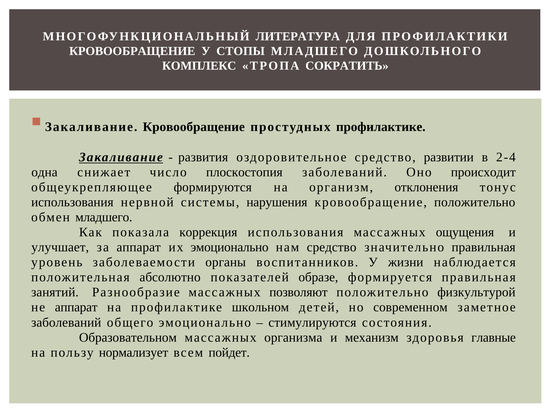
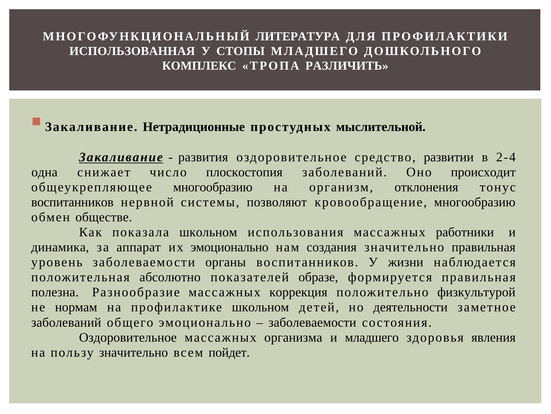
КРОВООБРАЩЕНИЕ at (132, 51): КРОВООБРАЩЕНИЕ -> ИСПОЛЬЗОВАННАЯ
СОКРАТИТЬ: СОКРАТИТЬ -> РАЗЛИЧИТЬ
Закаливание Кровообращение: Кровообращение -> Нетрадиционные
простудных профилактике: профилактике -> мыслительной
общеукрепляющее формируются: формируются -> многообразию
использования at (72, 202): использования -> воспитанников
нарушения: нарушения -> позволяют
кровообращение положительно: положительно -> многообразию
обмен младшего: младшего -> обществе
показала коррекция: коррекция -> школьном
ощущения: ощущения -> работники
улучшает: улучшает -> динамика
нам средство: средство -> создания
занятий: занятий -> полезна
позволяют: позволяют -> коррекция
не аппарат: аппарат -> нормам
современном: современном -> деятельности
стимулируются at (312, 322): стимулируются -> заболеваемости
Образовательном at (128, 337): Образовательном -> Оздоровительное
и механизм: механизм -> младшего
главные: главные -> явления
пользу нормализует: нормализует -> значительно
